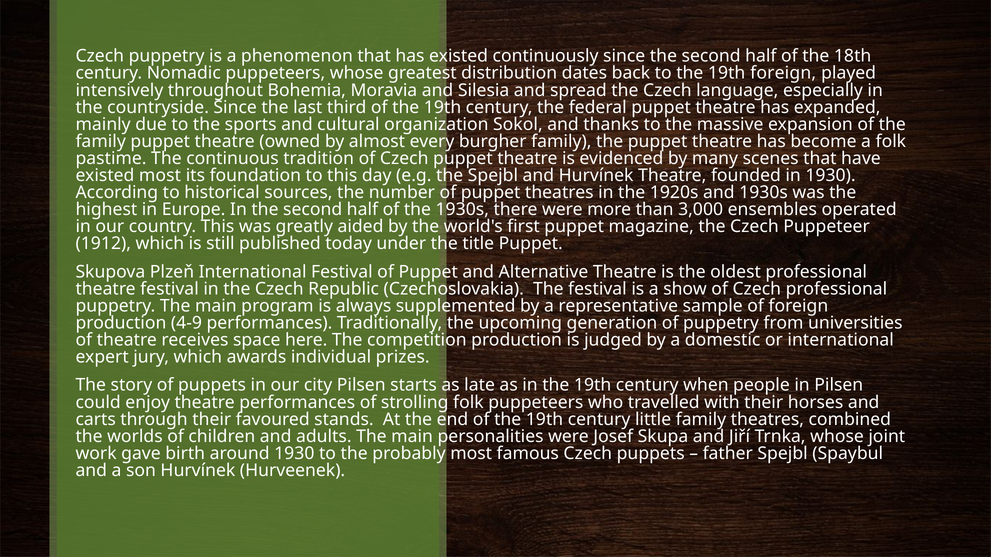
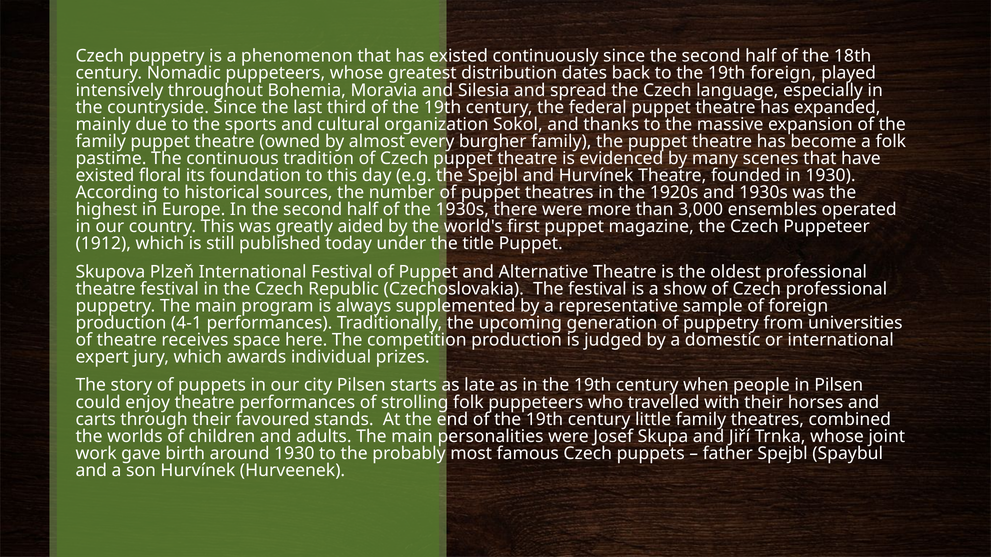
existed most: most -> floral
4-9: 4-9 -> 4-1
